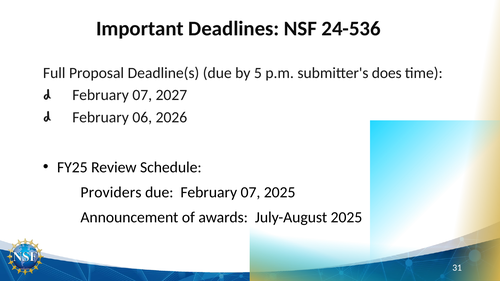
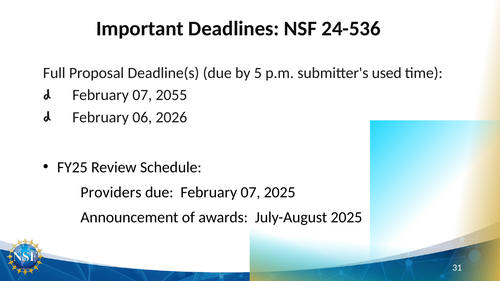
does: does -> used
2027: 2027 -> 2055
